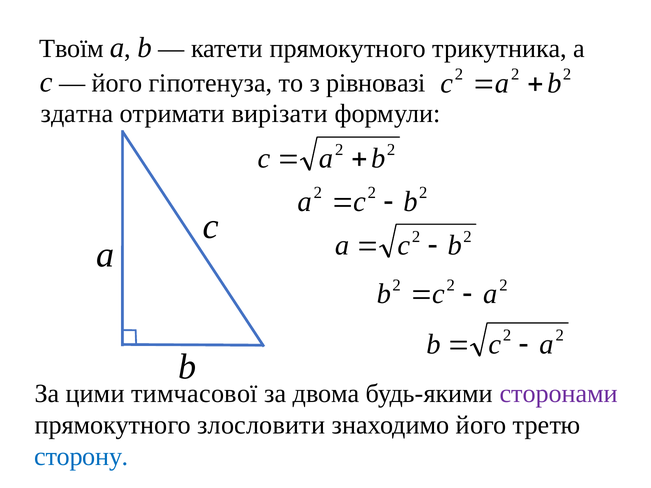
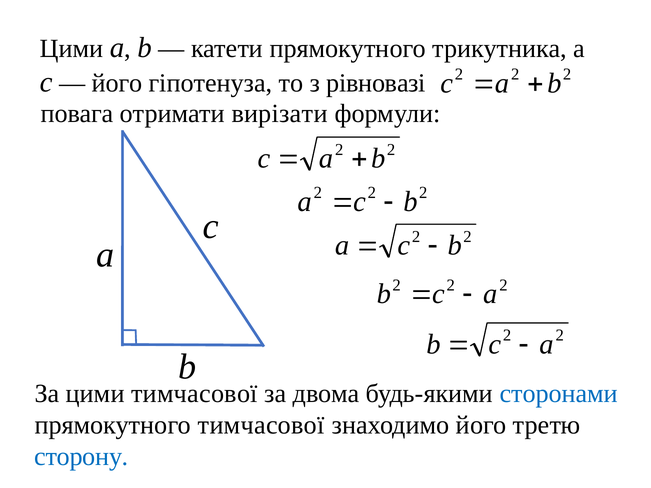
Твоїм at (72, 49): Твоїм -> Цими
здатна: здатна -> повага
сторонами colour: purple -> blue
прямокутного злословити: злословити -> тимчасової
